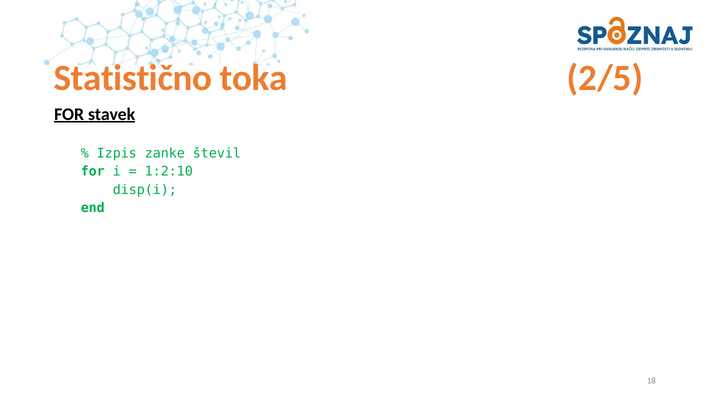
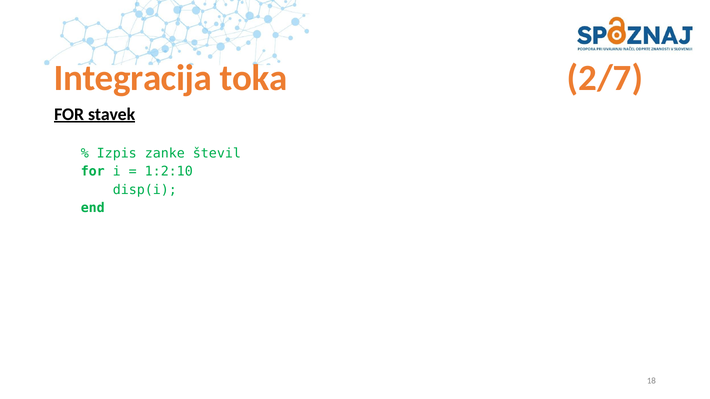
Statistično: Statistično -> Integracija
2/5: 2/5 -> 2/7
